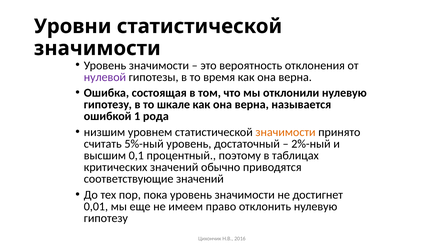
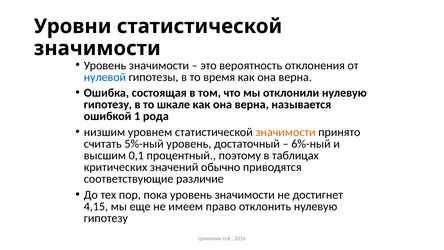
нулевой colour: purple -> blue
2%-ный: 2%-ный -> 6%-ный
соответствующие значений: значений -> различие
0,01: 0,01 -> 4,15
